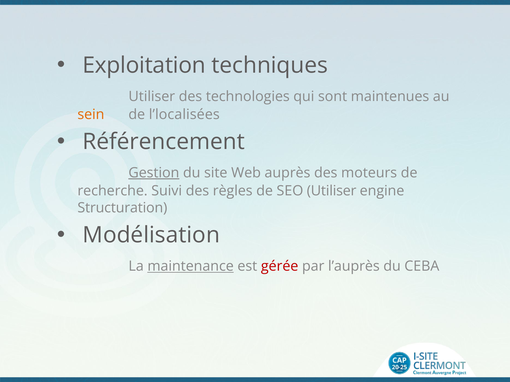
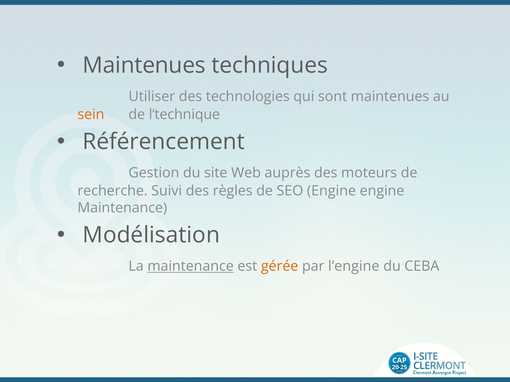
Exploitation at (144, 65): Exploitation -> Maintenues
l’localisées: l’localisées -> l’technique
Gestion underline: present -> none
SEO Utiliser: Utiliser -> Engine
Structuration at (122, 208): Structuration -> Maintenance
gérée colour: red -> orange
l’auprès: l’auprès -> l’engine
